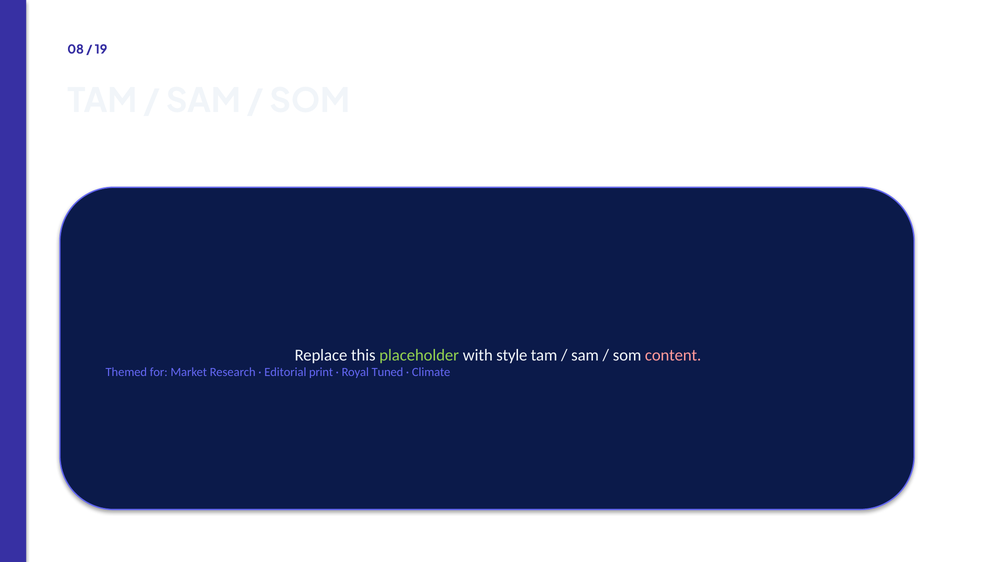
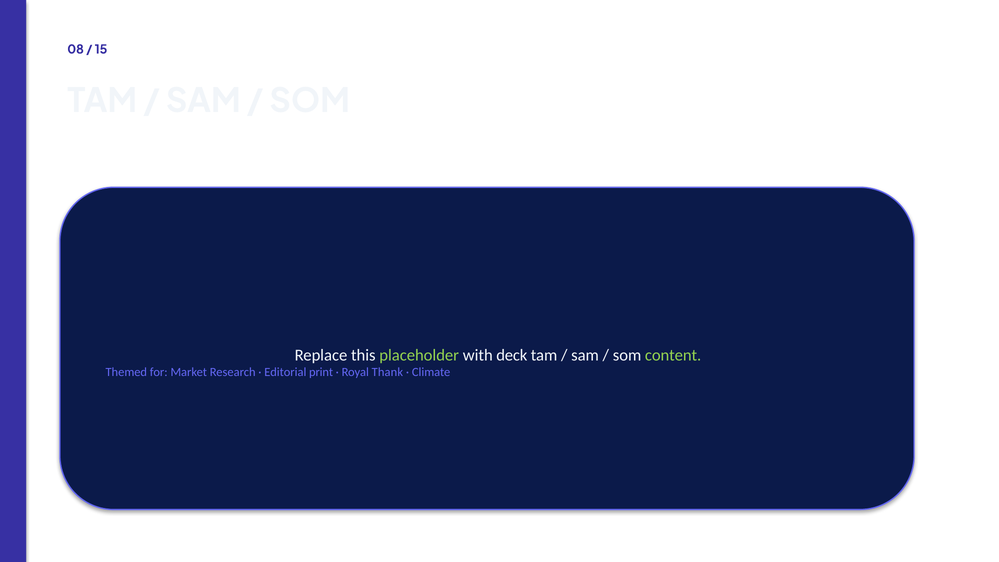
19: 19 -> 15
style: style -> deck
content colour: pink -> light green
Tuned: Tuned -> Thank
